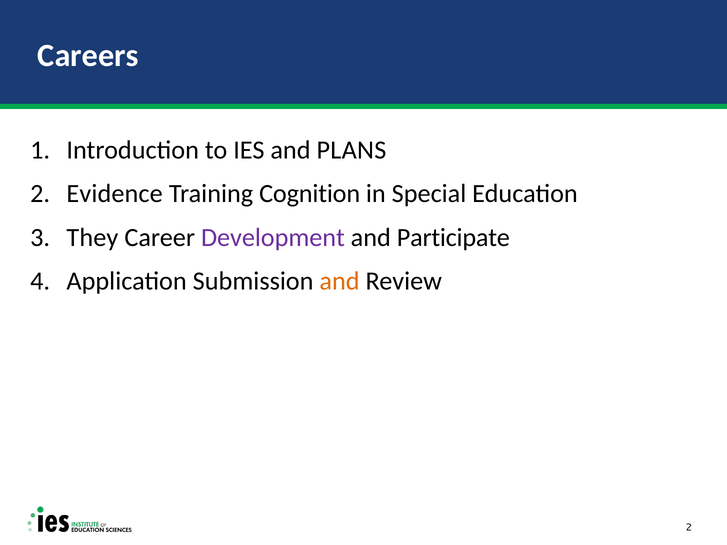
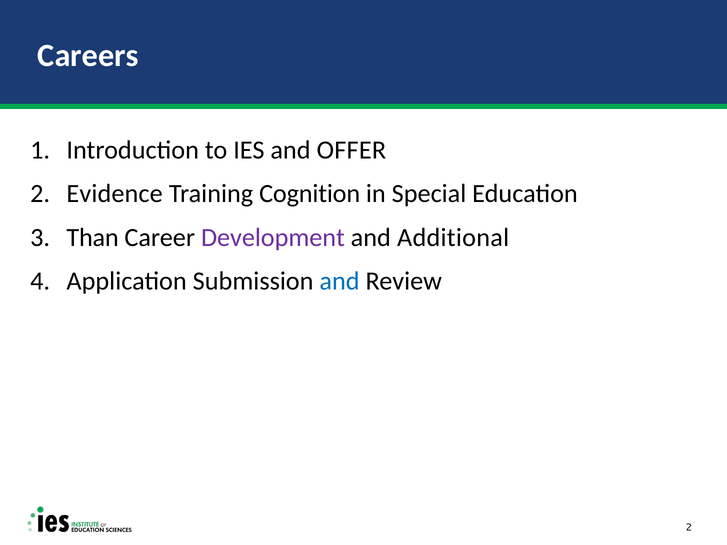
PLANS: PLANS -> OFFER
They: They -> Than
Participate: Participate -> Additional
and at (340, 281) colour: orange -> blue
